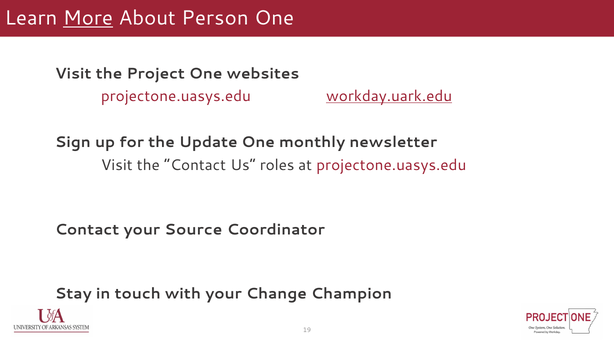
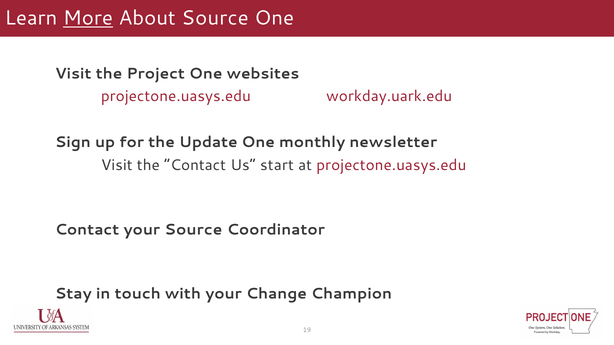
About Person: Person -> Source
workday.uark.edu underline: present -> none
roles: roles -> start
